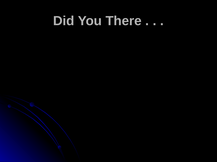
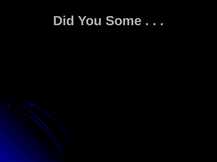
There: There -> Some
